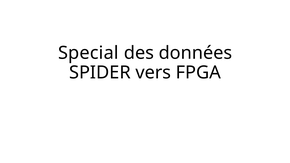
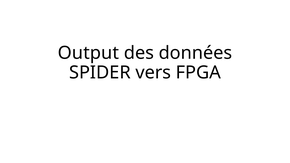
Special: Special -> Output
